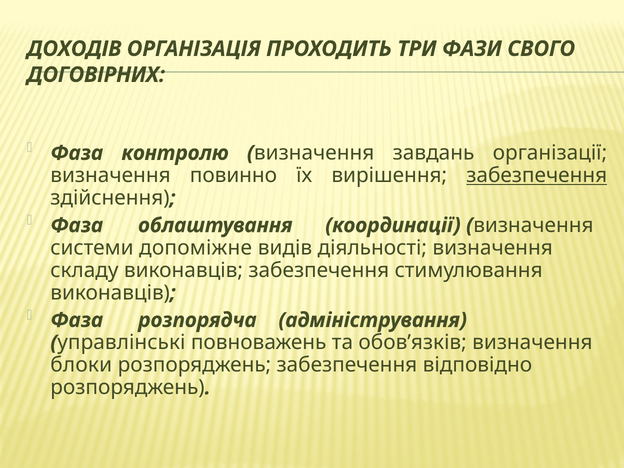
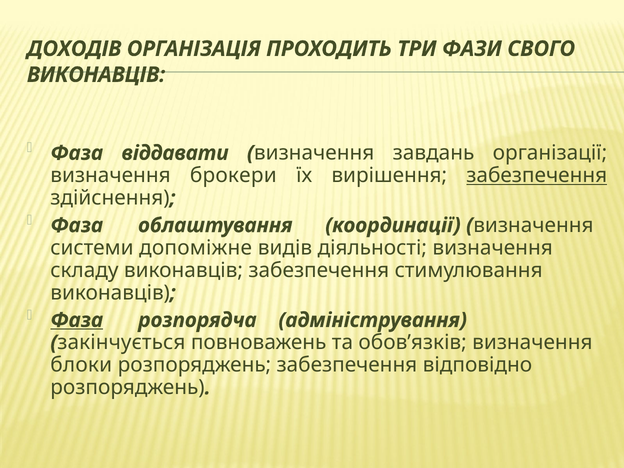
ДОГОВІРНИХ at (96, 75): ДОГОВІРНИХ -> ВИКОНАВЦІВ
контролю: контролю -> віддавати
повинно: повинно -> брокери
Фаза at (77, 320) underline: none -> present
управлінські: управлінські -> закінчується
